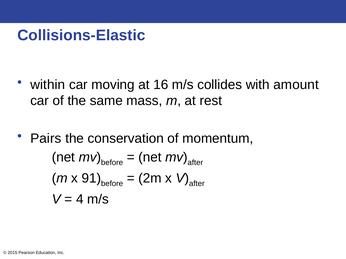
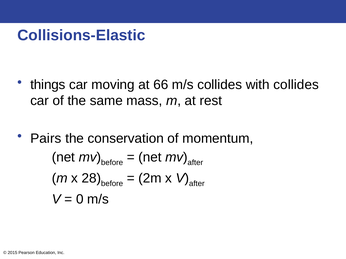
within: within -> things
16: 16 -> 66
with amount: amount -> collides
91: 91 -> 28
4: 4 -> 0
